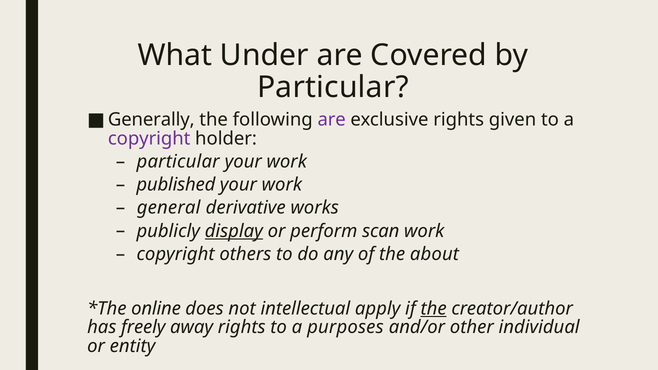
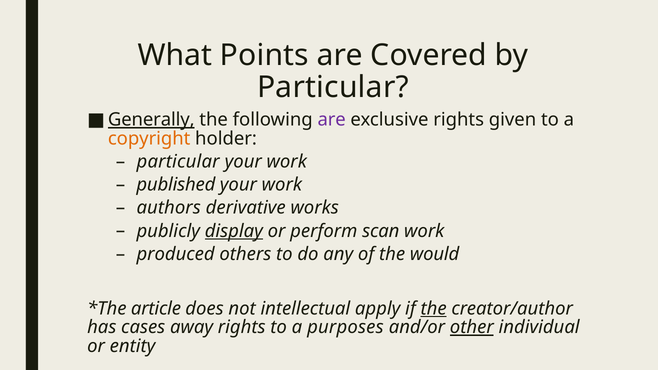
Under: Under -> Points
Generally underline: none -> present
copyright at (149, 139) colour: purple -> orange
general: general -> authors
copyright at (176, 254): copyright -> produced
about: about -> would
online: online -> article
freely: freely -> cases
other underline: none -> present
